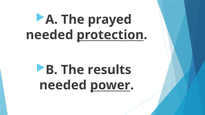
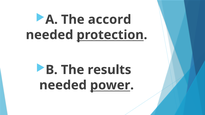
prayed: prayed -> accord
